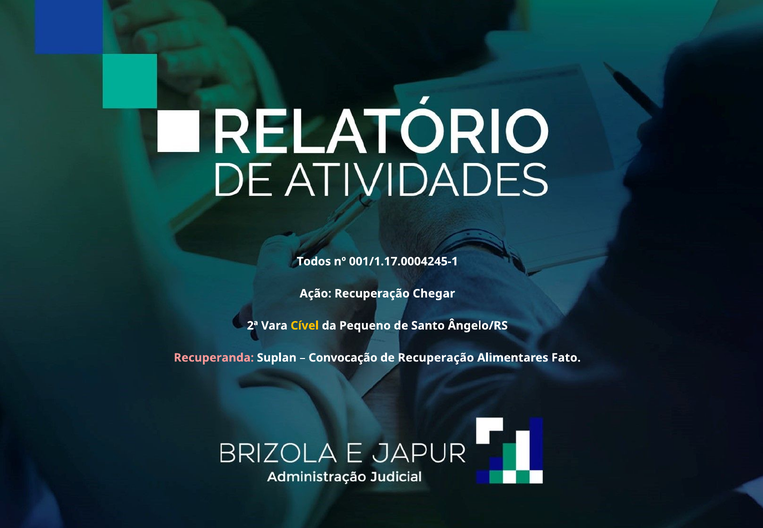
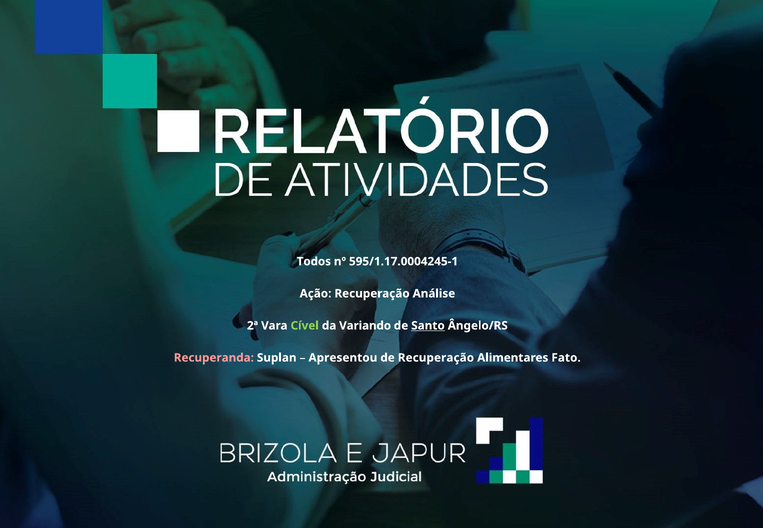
001/1.17.0004245-1: 001/1.17.0004245-1 -> 595/1.17.0004245-1
Chegar: Chegar -> Análise
Cível colour: yellow -> light green
Pequeno: Pequeno -> Variando
Santo underline: none -> present
Convocação: Convocação -> Apresentou
